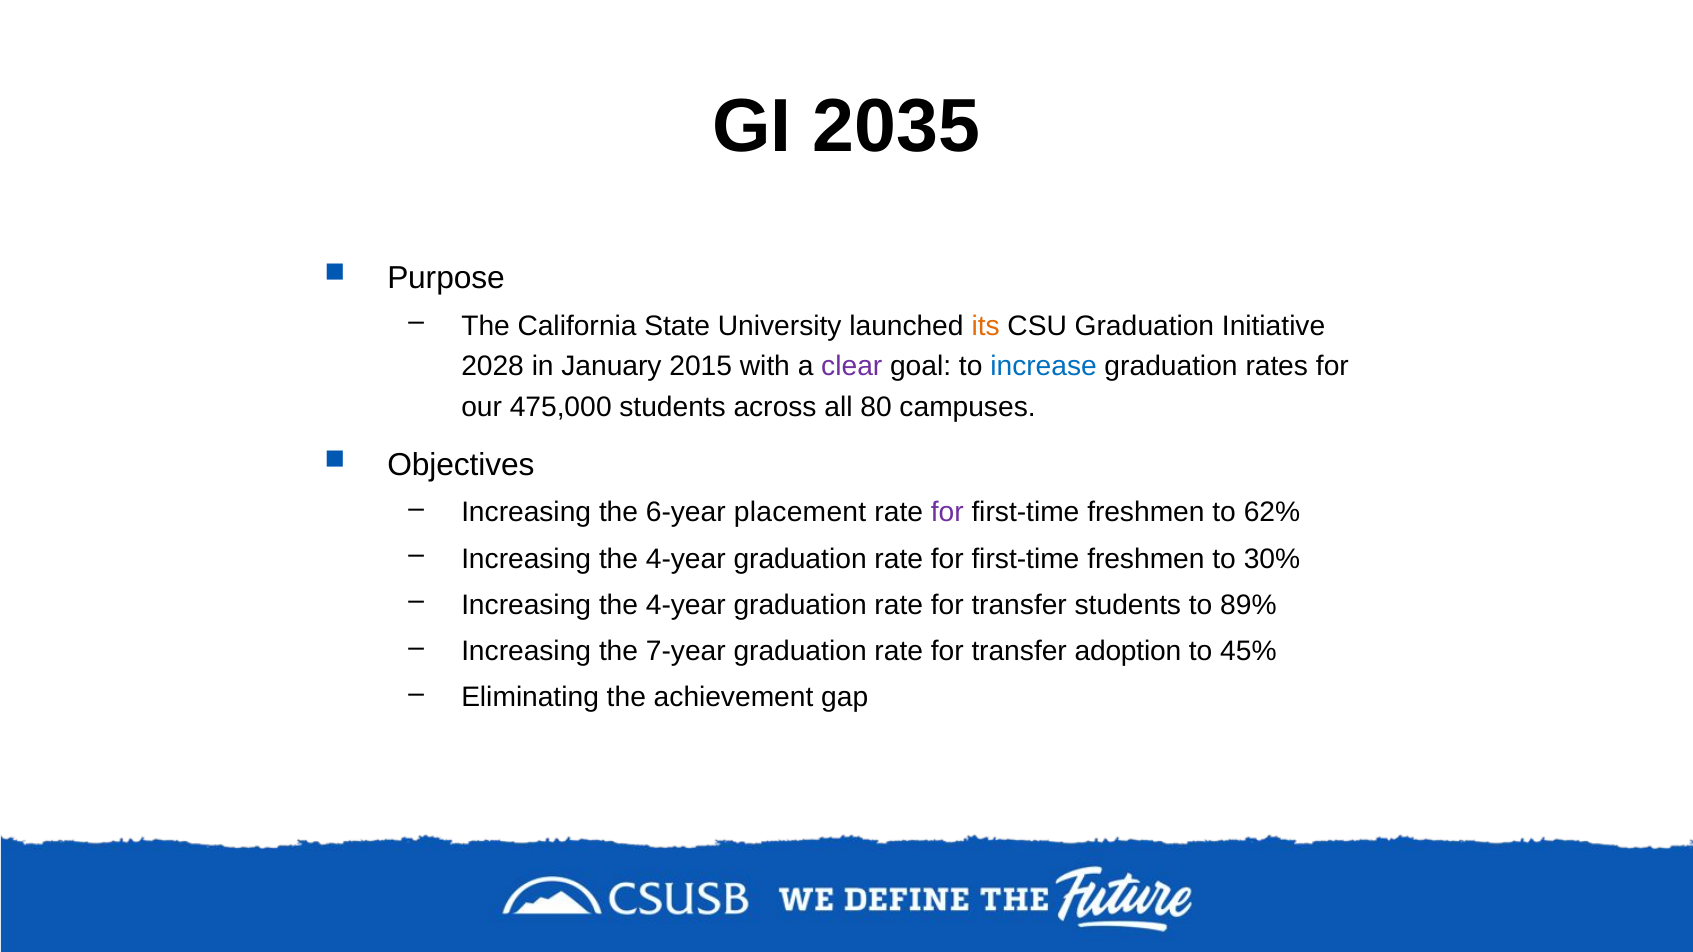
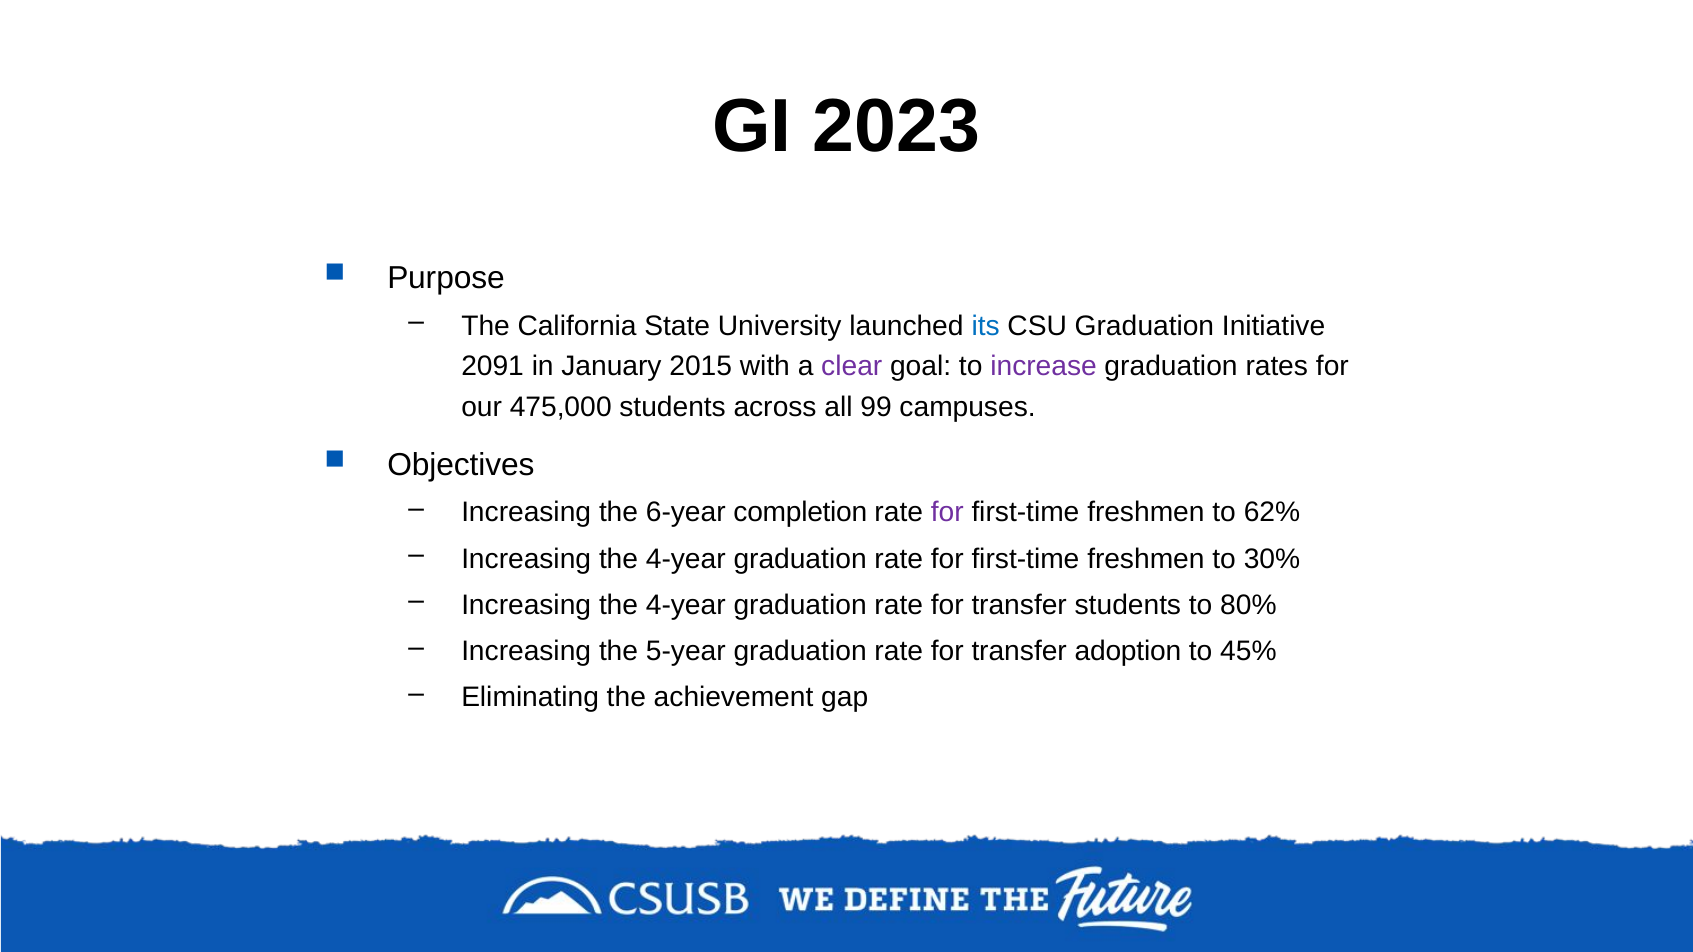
2035: 2035 -> 2023
its colour: orange -> blue
2028: 2028 -> 2091
increase colour: blue -> purple
80: 80 -> 99
placement: placement -> completion
89%: 89% -> 80%
7-year: 7-year -> 5-year
